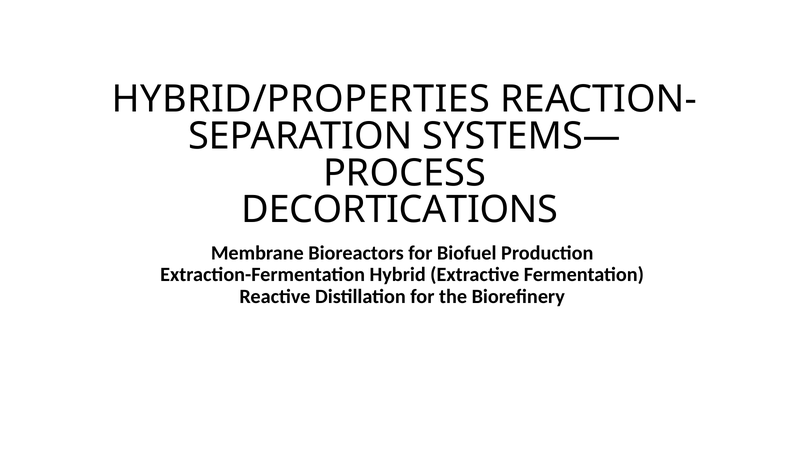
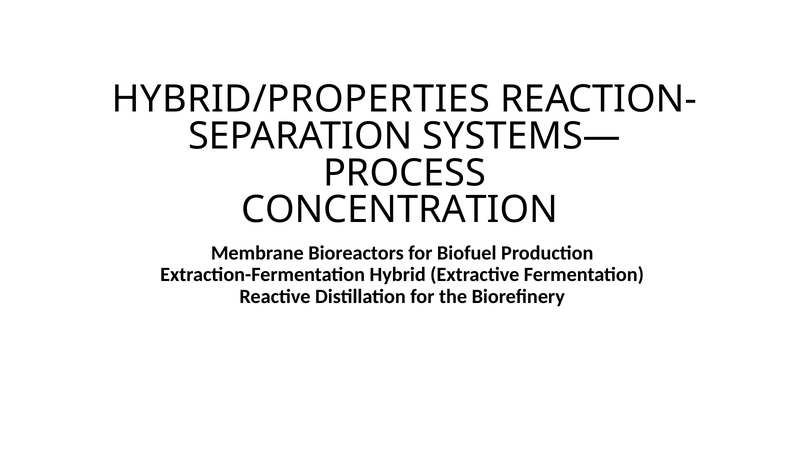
DECORTICATIONS: DECORTICATIONS -> CONCENTRATION
